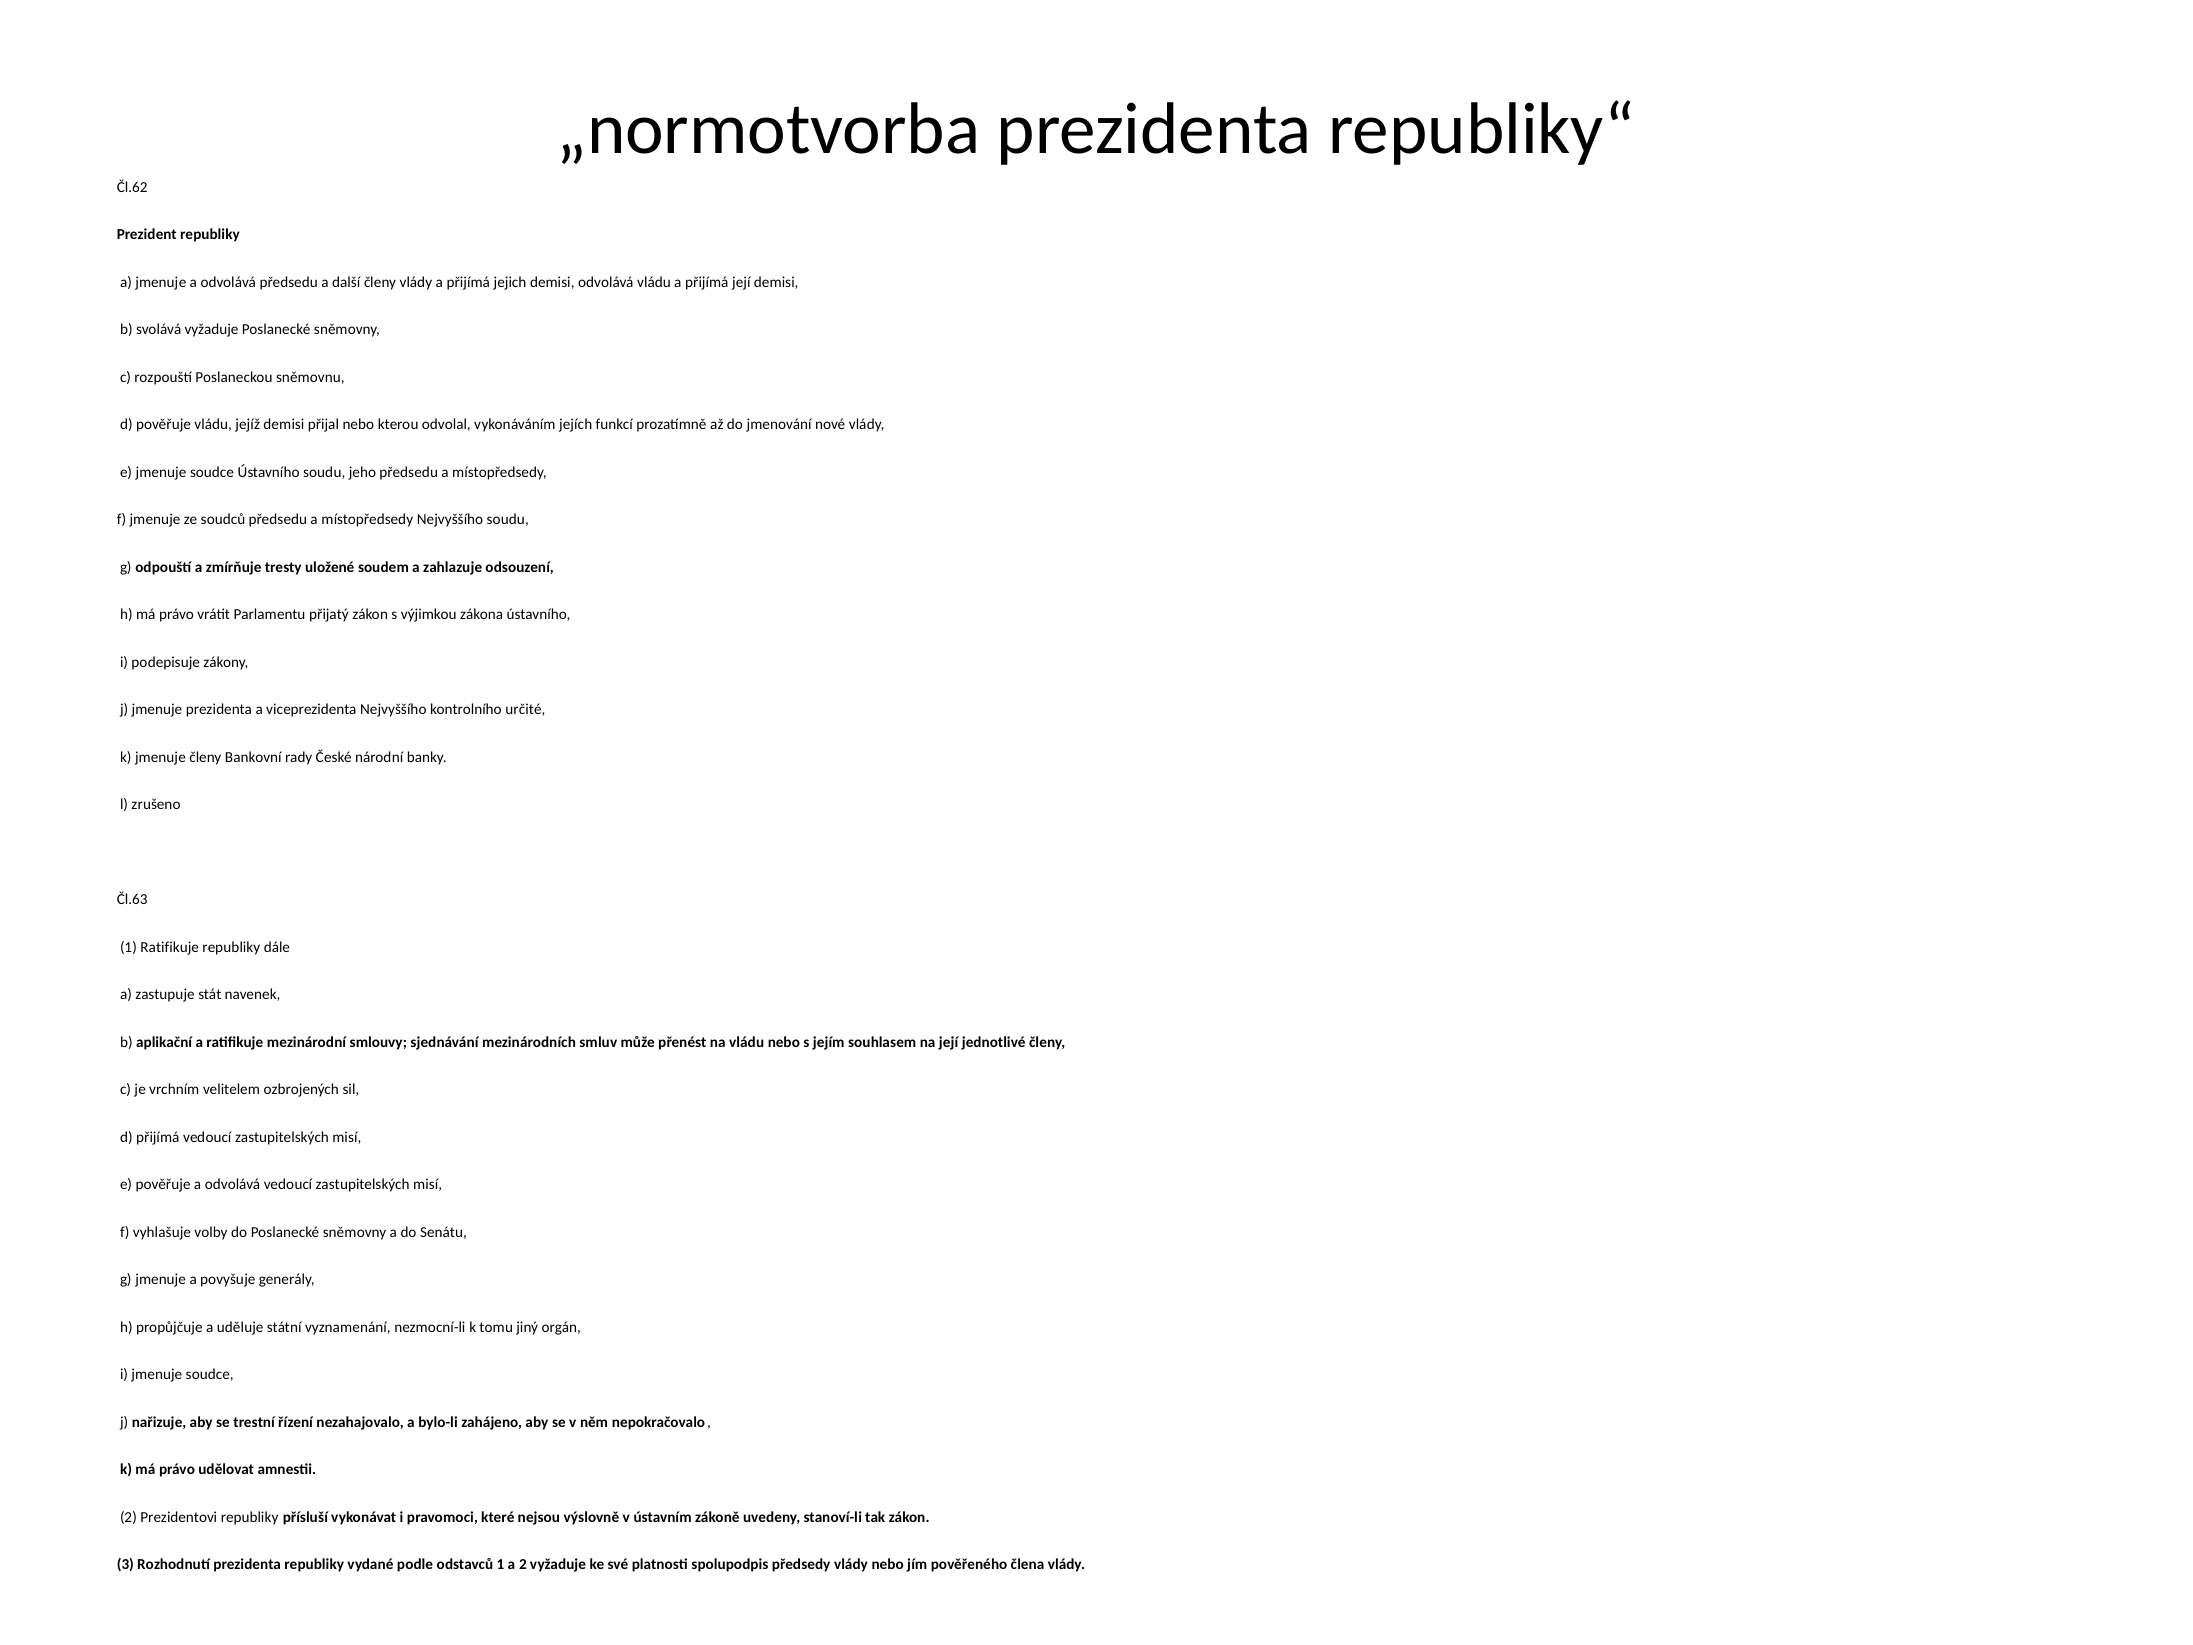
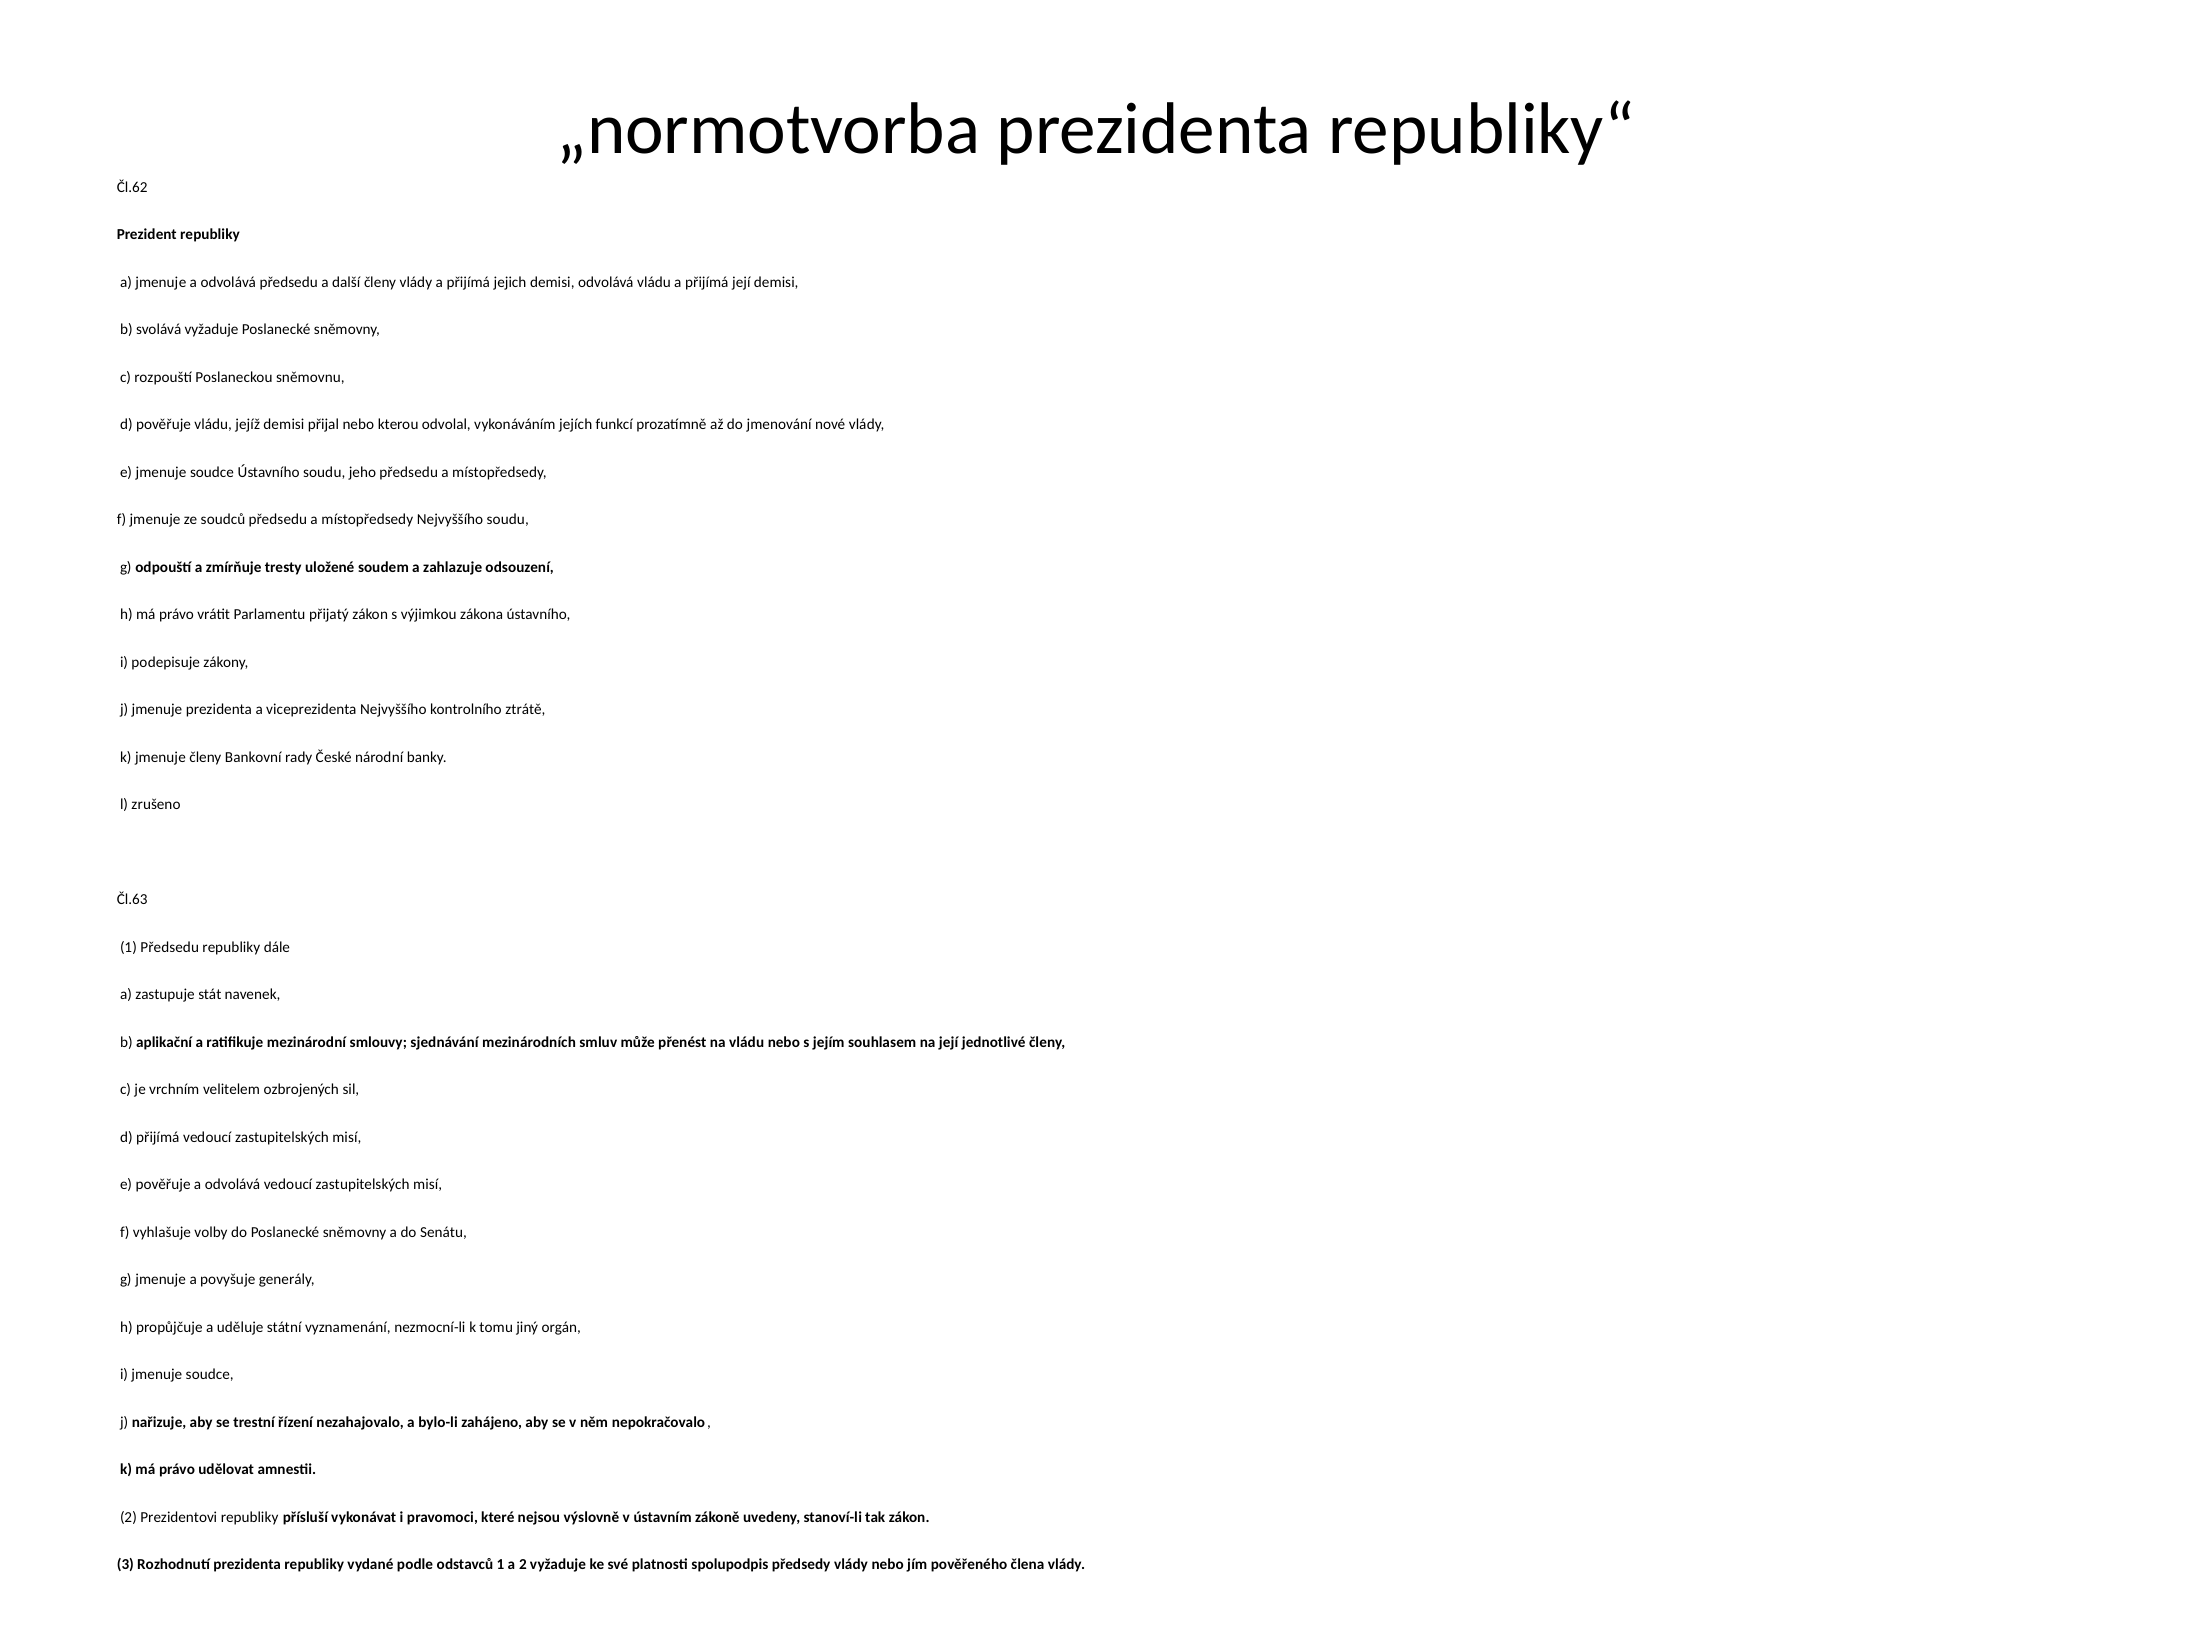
určité: určité -> ztrátě
1 Ratifikuje: Ratifikuje -> Předsedu
